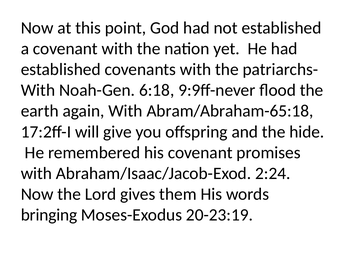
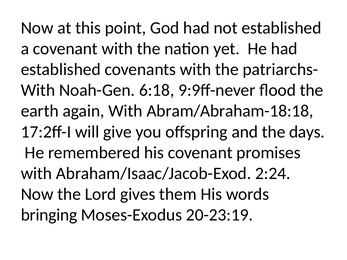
Abram/Abraham-65:18: Abram/Abraham-65:18 -> Abram/Abraham-18:18
hide: hide -> days
